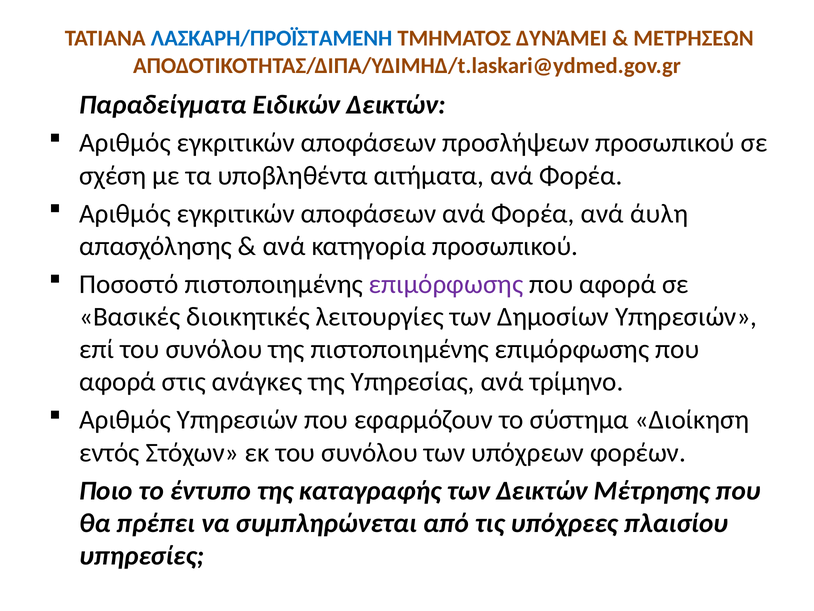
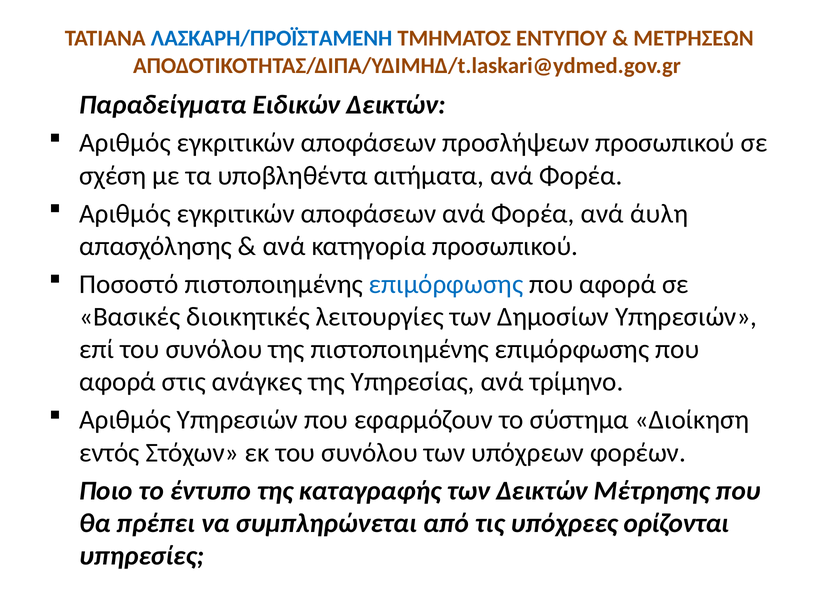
ΔΥΝΆΜΕΙ: ΔΥΝΆΜΕΙ -> ΕΝΤΥΠΟΥ
επιμόρφωσης at (446, 284) colour: purple -> blue
πλαισίου: πλαισίου -> ορίζονται
